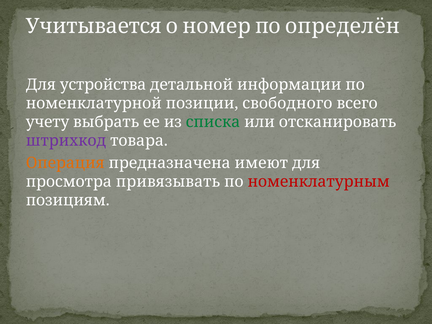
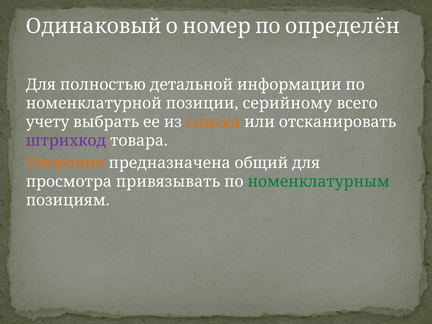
Учитывается: Учитывается -> Одинаковый
устройства: устройства -> полностью
свободного: свободного -> серийному
списка colour: green -> orange
имеют: имеют -> общий
номенклатурным colour: red -> green
